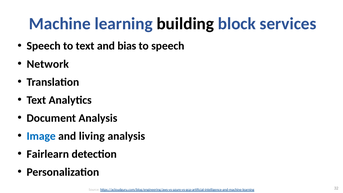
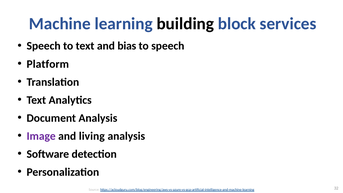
Network: Network -> Platform
Image colour: blue -> purple
Fairlearn: Fairlearn -> Software
